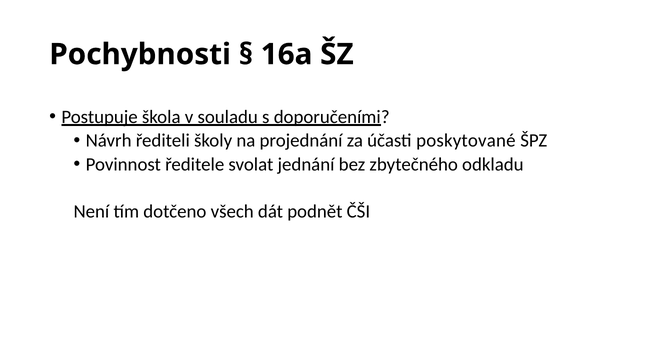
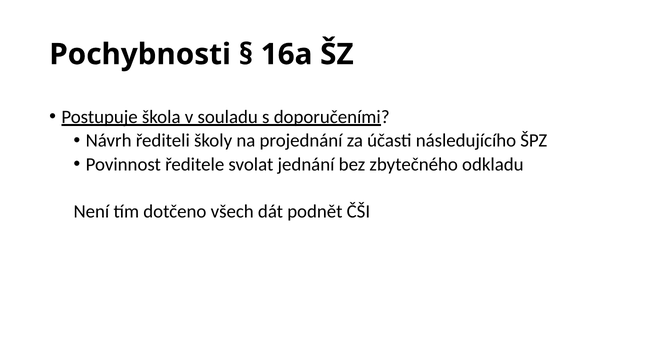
poskytované: poskytované -> následujícího
